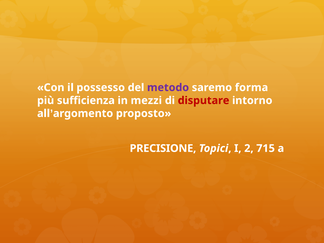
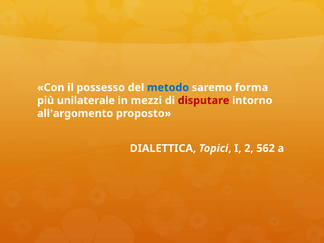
metodo colour: purple -> blue
sufficienza: sufficienza -> unilaterale
PRECISIONE: PRECISIONE -> DIALETTICA
715: 715 -> 562
